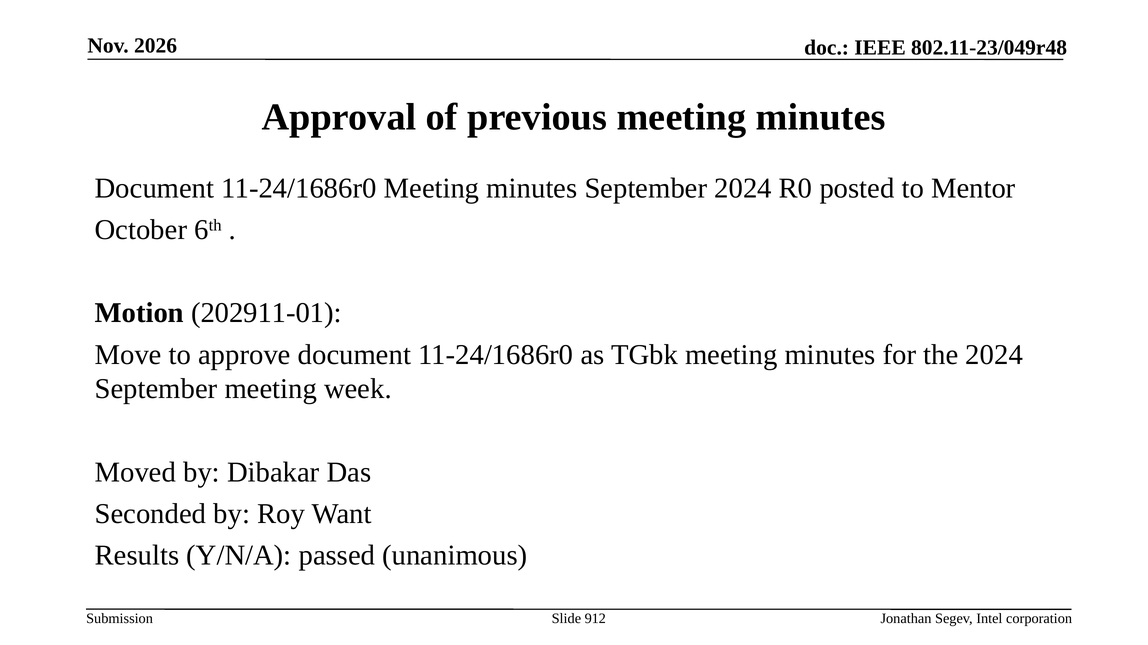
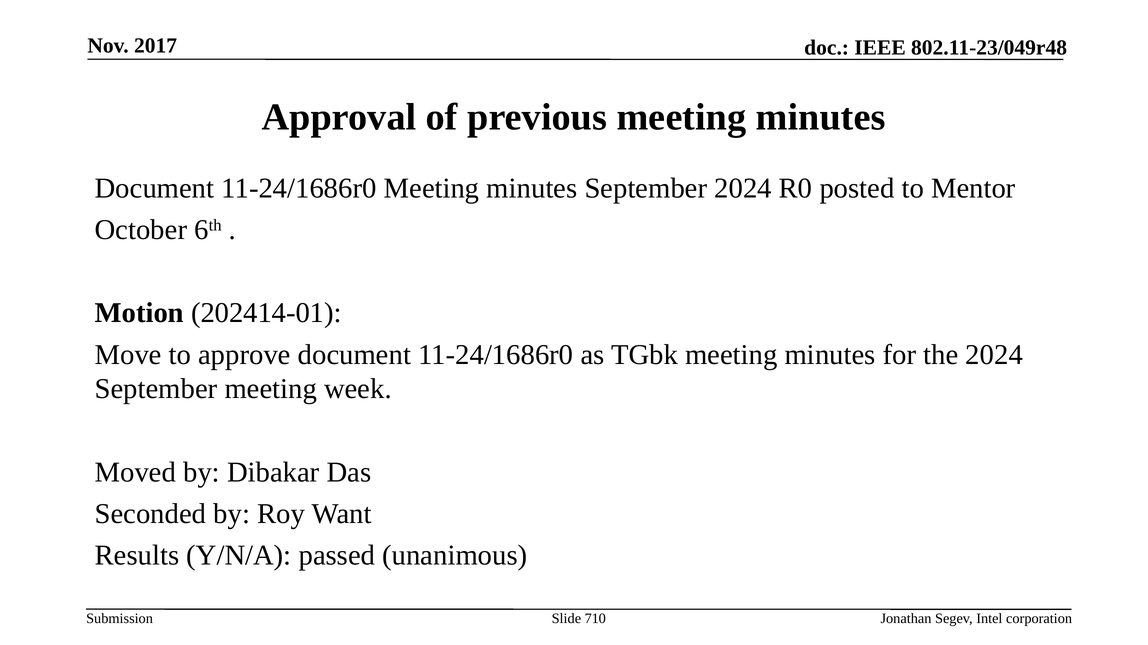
2026: 2026 -> 2017
202911-01: 202911-01 -> 202414-01
912: 912 -> 710
